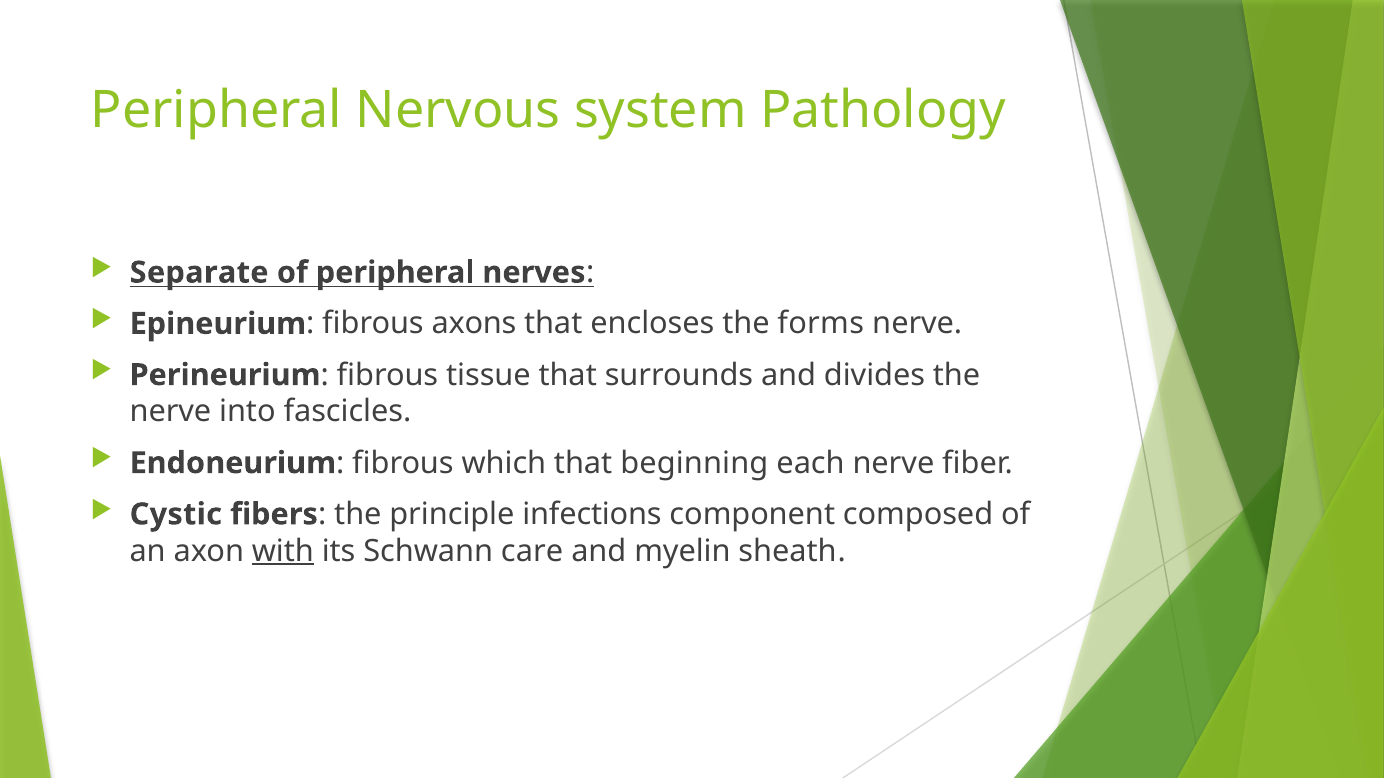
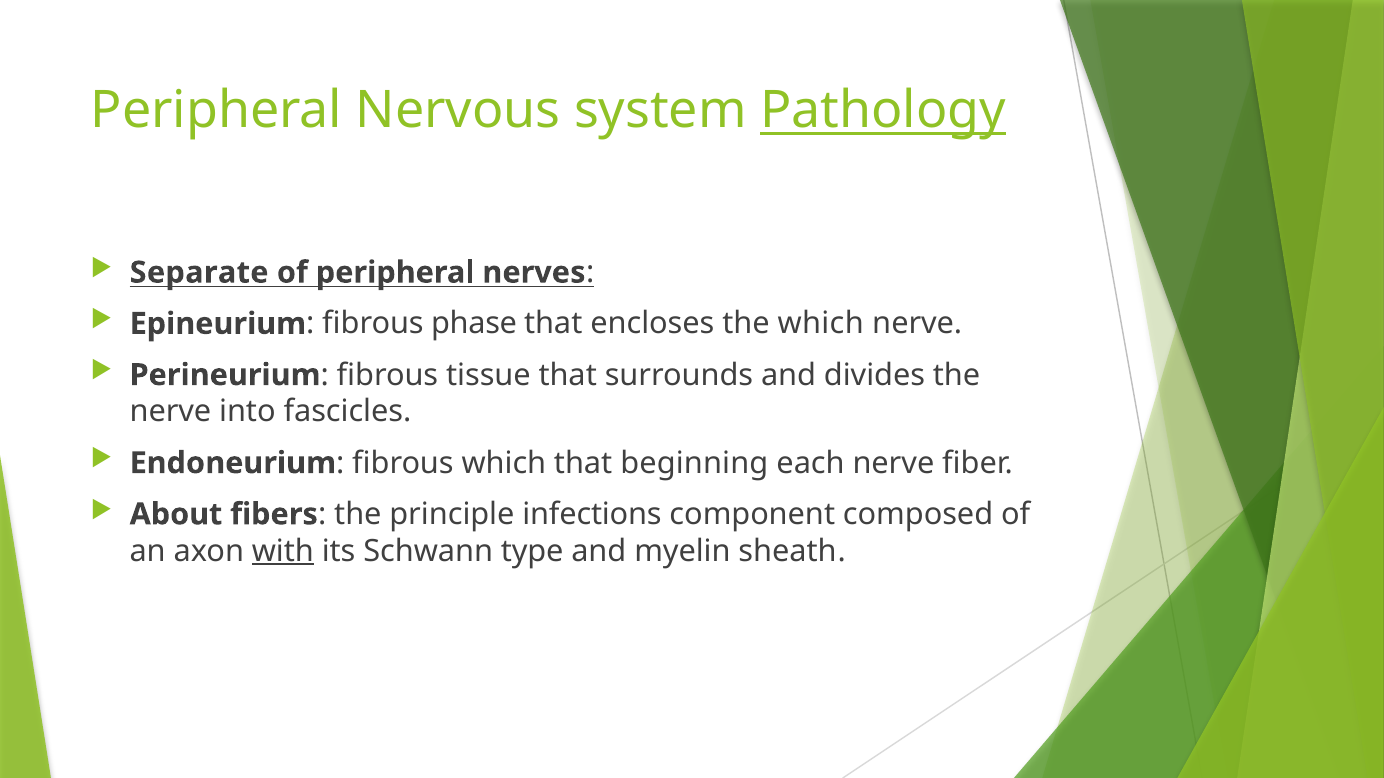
Pathology underline: none -> present
axons: axons -> phase
the forms: forms -> which
Cystic: Cystic -> About
care: care -> type
